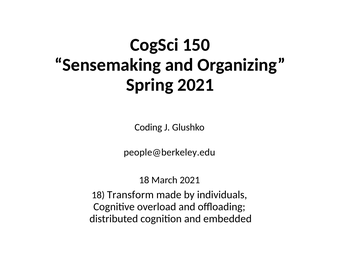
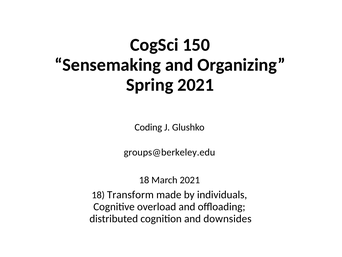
people@berkeley.edu: people@berkeley.edu -> groups@berkeley.edu
embedded: embedded -> downsides
